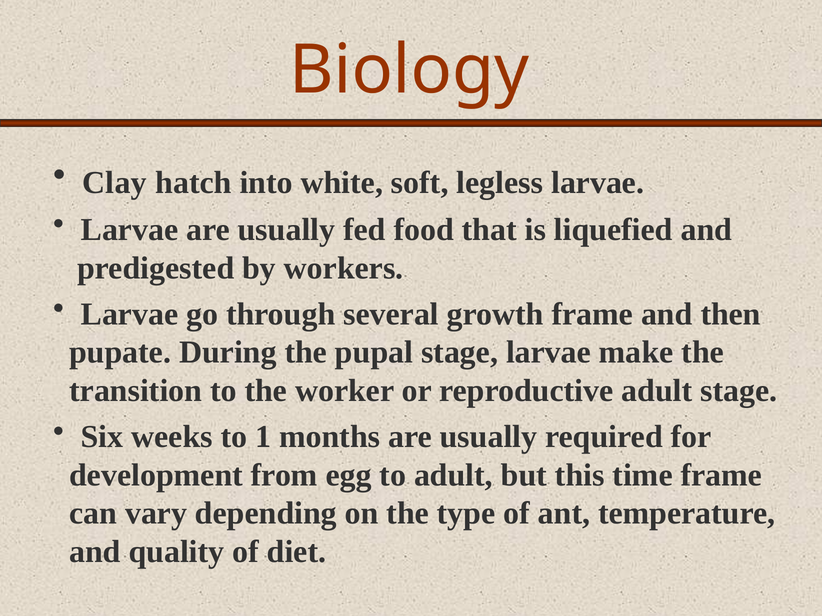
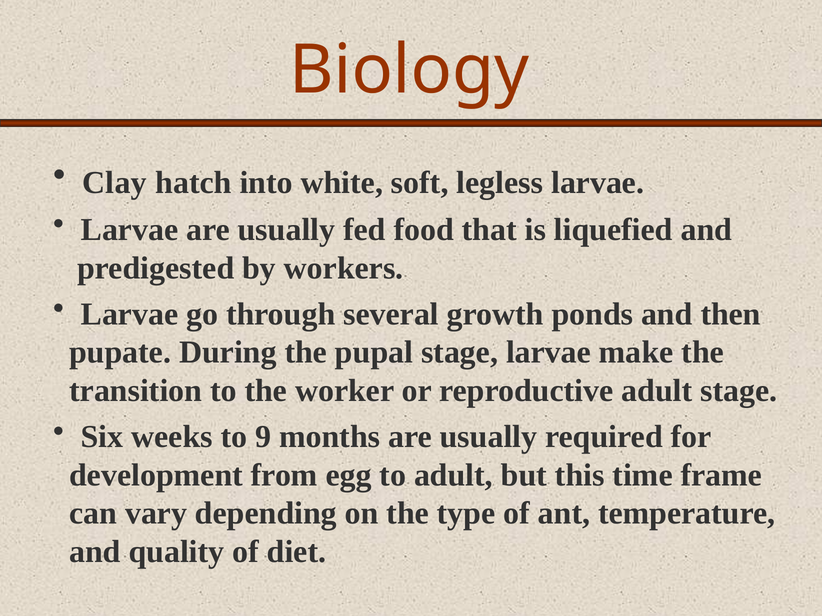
growth frame: frame -> ponds
1: 1 -> 9
